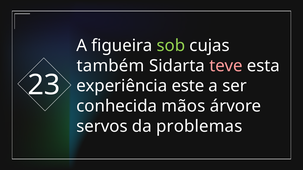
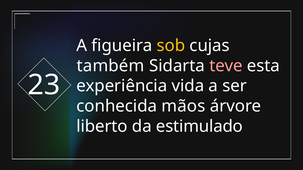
sob colour: light green -> yellow
este: este -> vida
servos: servos -> liberto
problemas: problemas -> estimulado
